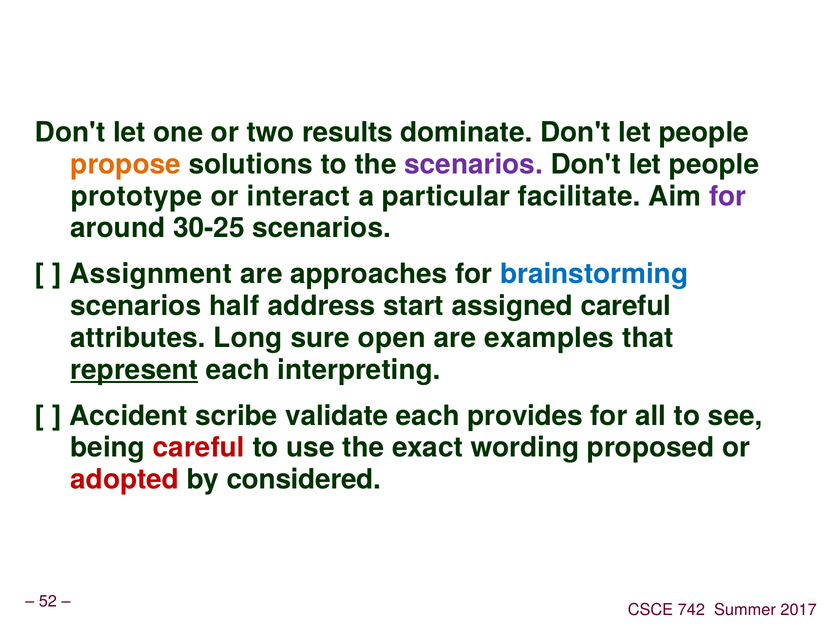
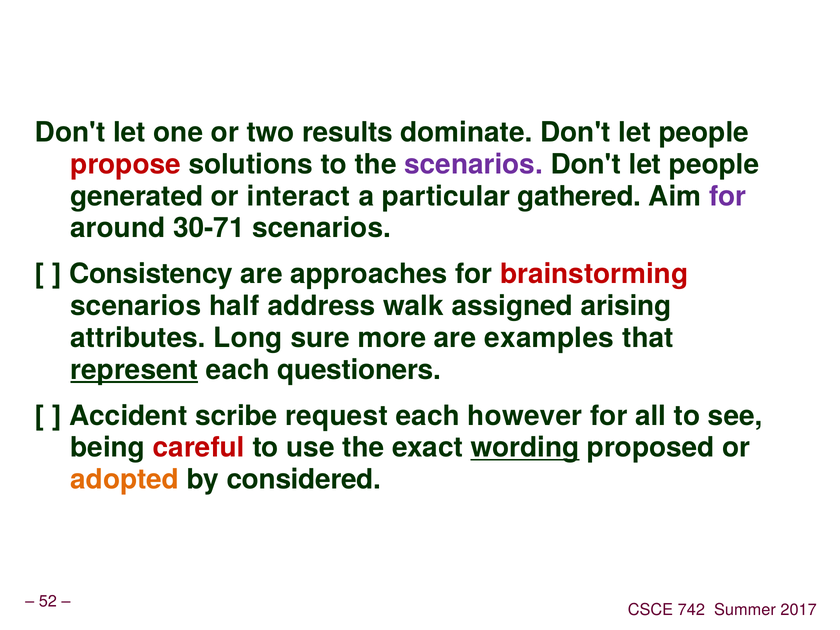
propose colour: orange -> red
prototype: prototype -> generated
facilitate: facilitate -> gathered
30-25: 30-25 -> 30-71
Assignment: Assignment -> Consistency
brainstorming colour: blue -> red
start: start -> walk
assigned careful: careful -> arising
open: open -> more
interpreting: interpreting -> questioners
validate: validate -> request
provides: provides -> however
wording underline: none -> present
adopted colour: red -> orange
